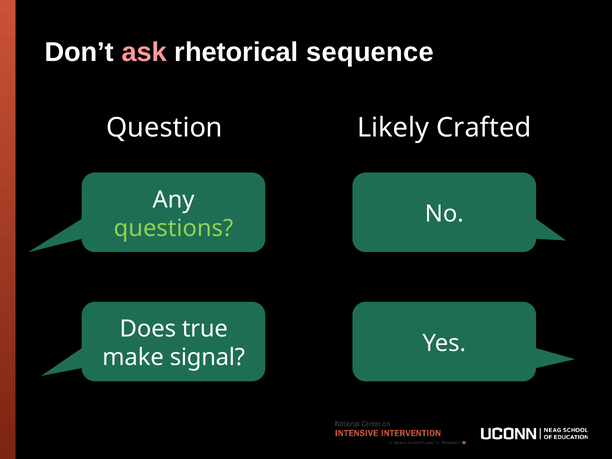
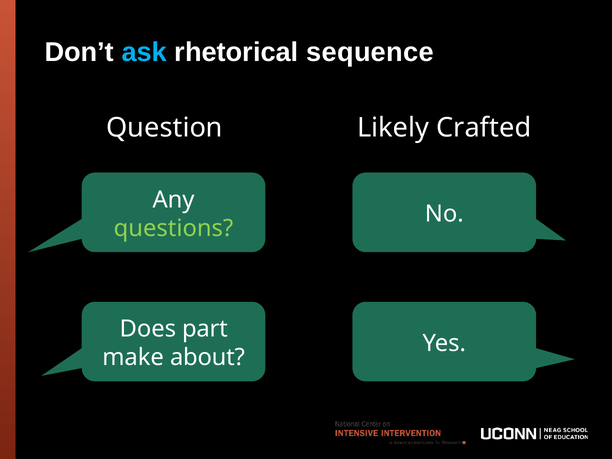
ask colour: pink -> light blue
true: true -> part
signal: signal -> about
